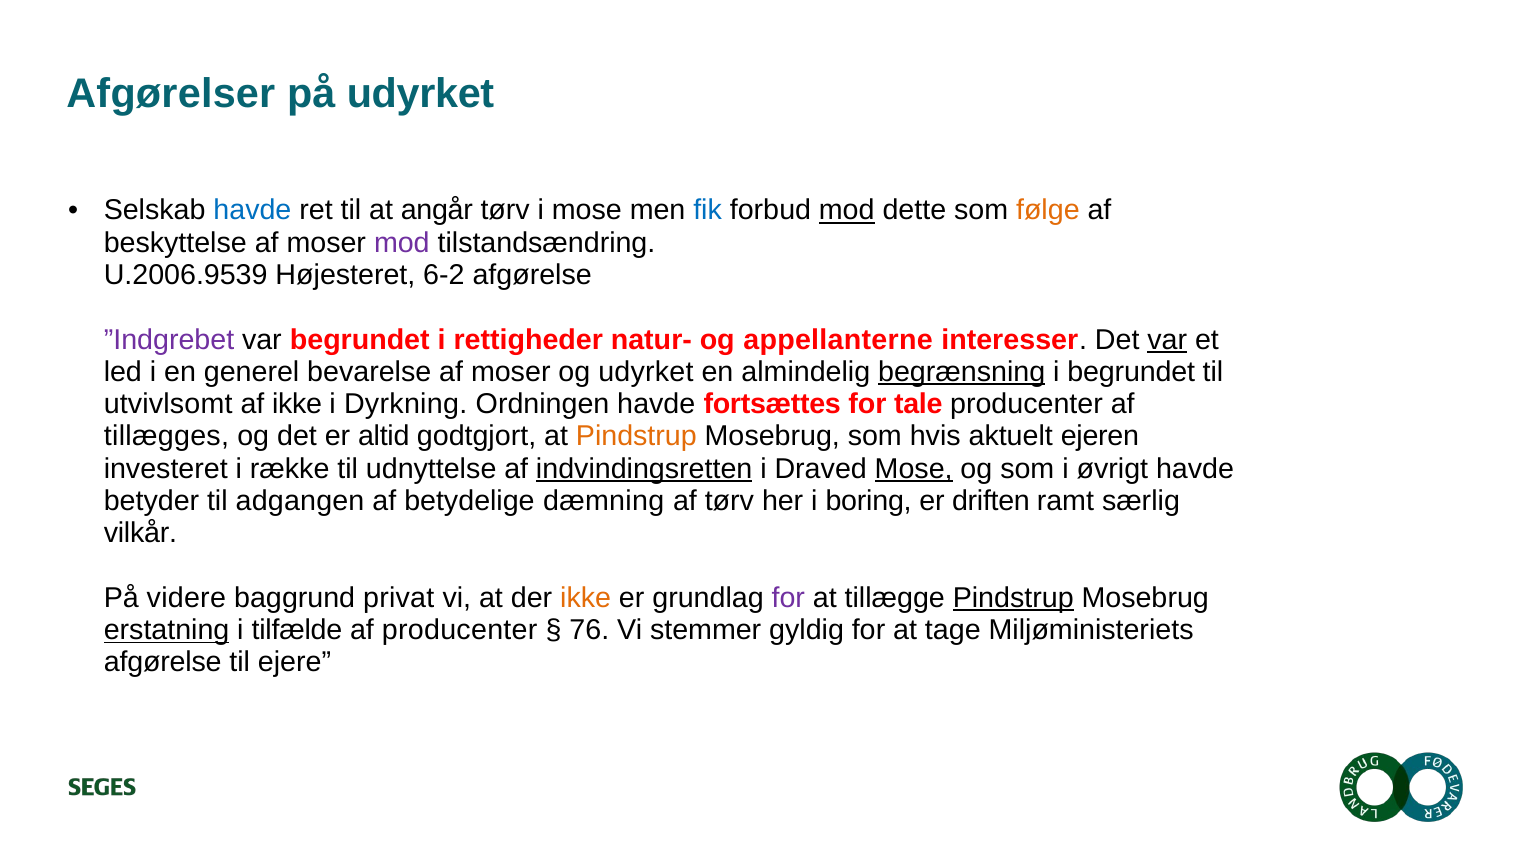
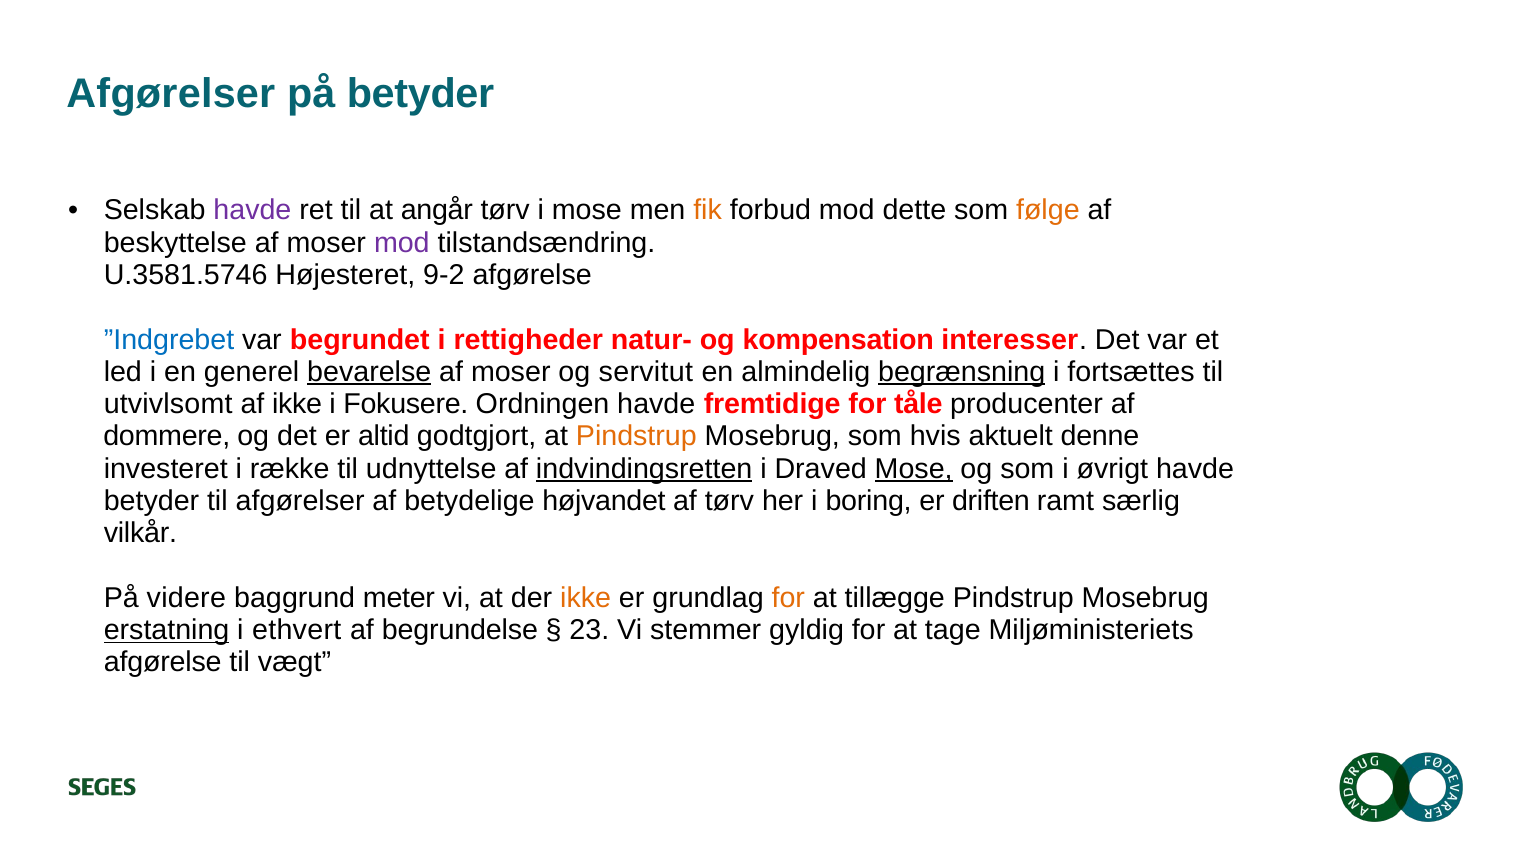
på udyrket: udyrket -> betyder
havde at (252, 210) colour: blue -> purple
fik colour: blue -> orange
mod at (847, 210) underline: present -> none
U.2006.9539: U.2006.9539 -> U.3581.5746
6-2: 6-2 -> 9-2
”Indgrebet colour: purple -> blue
appellanterne: appellanterne -> kompensation
var at (1167, 340) underline: present -> none
bevarelse underline: none -> present
og udyrket: udyrket -> servitut
i begrundet: begrundet -> fortsættes
Dyrkning: Dyrkning -> Fokusere
fortsættes: fortsættes -> fremtidige
tale: tale -> tåle
tillægges: tillægges -> dommere
ejeren: ejeren -> denne
til adgangen: adgangen -> afgørelser
dæmning: dæmning -> højvandet
privat: privat -> meter
for at (788, 598) colour: purple -> orange
Pindstrup at (1013, 598) underline: present -> none
tilfælde: tilfælde -> ethvert
af producenter: producenter -> begrundelse
76: 76 -> 23
ejere: ejere -> vægt
